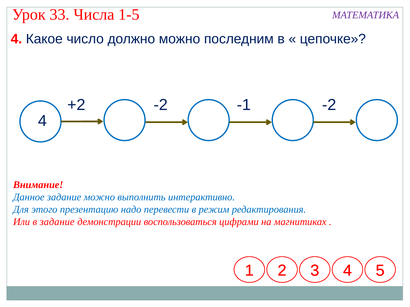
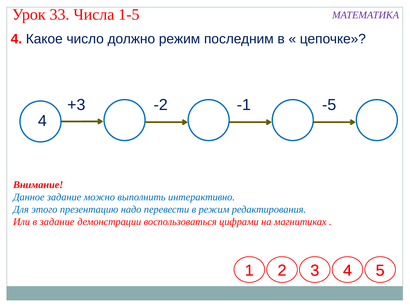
должно можно: можно -> режим
+2: +2 -> +3
-2 at (329, 105): -2 -> -5
